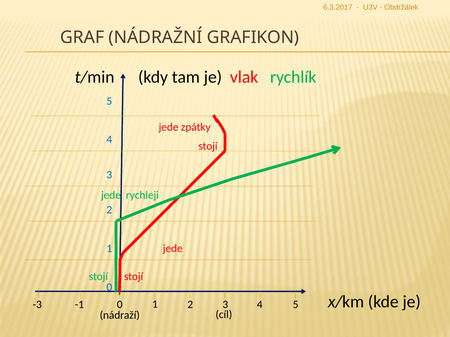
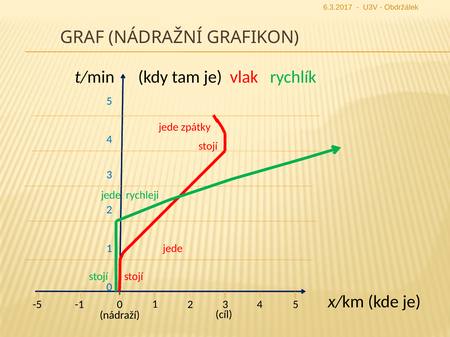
-3: -3 -> -5
